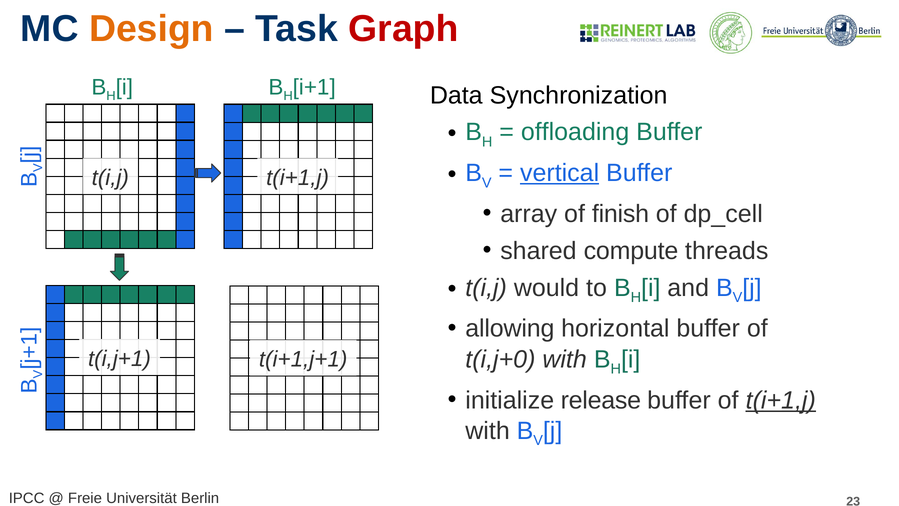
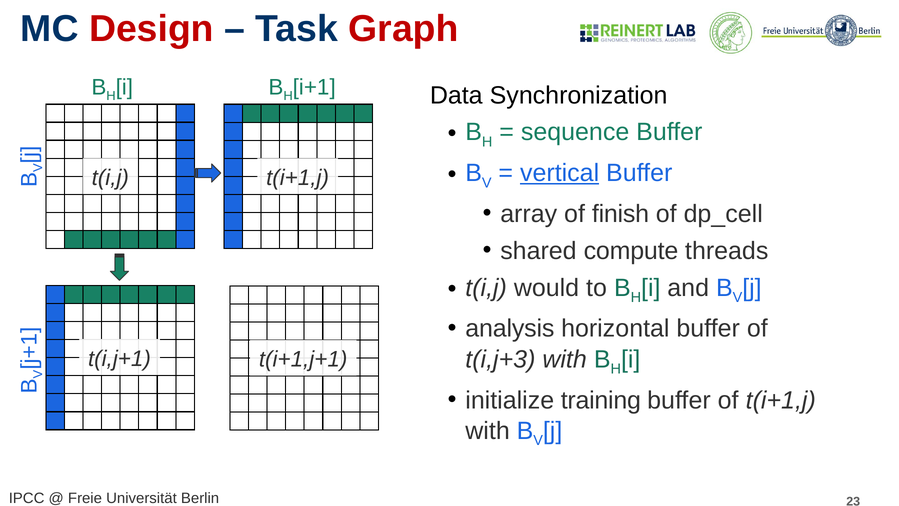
Design colour: orange -> red
offloading: offloading -> sequence
allowing: allowing -> analysis
t(i,j+0: t(i,j+0 -> t(i,j+3
release: release -> training
t(i+1,j at (781, 400) underline: present -> none
